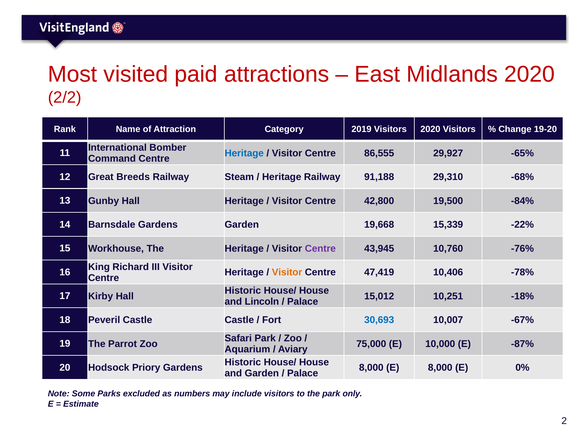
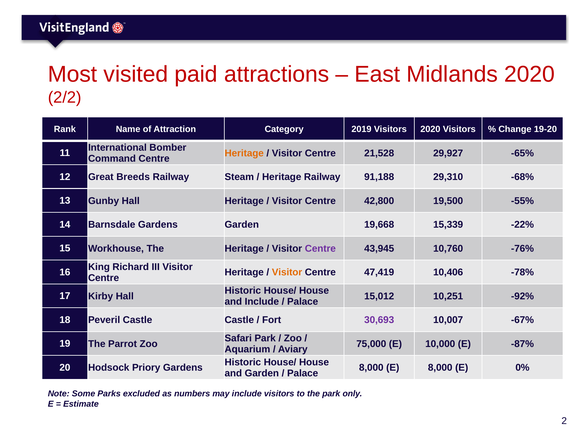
Heritage at (244, 153) colour: blue -> orange
86,555: 86,555 -> 21,528
-84%: -84% -> -55%
-18%: -18% -> -92%
and Lincoln: Lincoln -> Include
30,693 colour: blue -> purple
